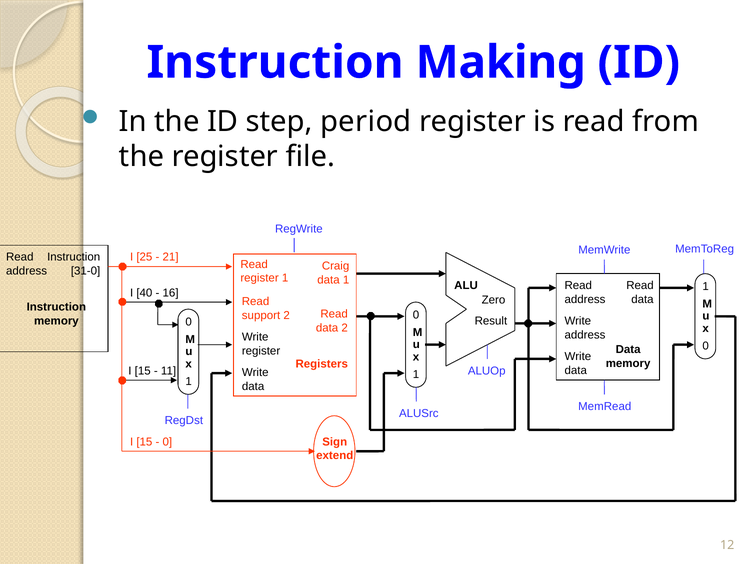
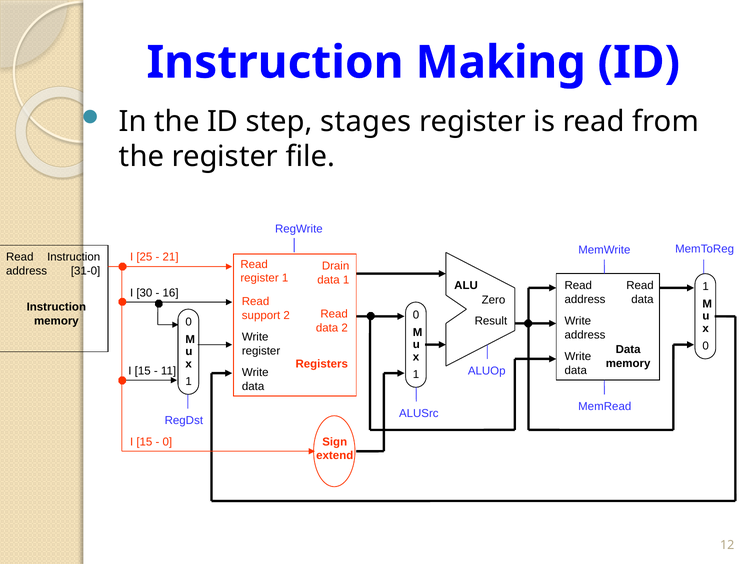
period: period -> stages
Craig: Craig -> Drain
40: 40 -> 30
